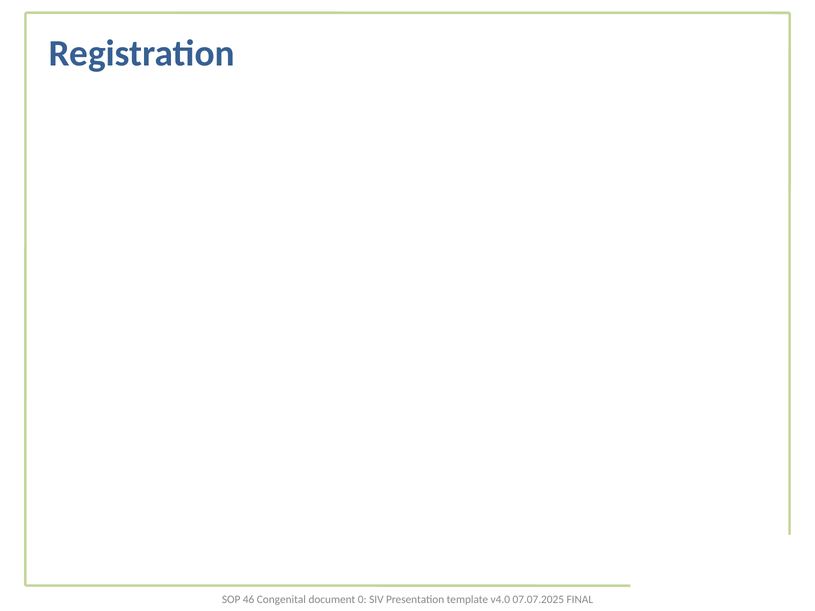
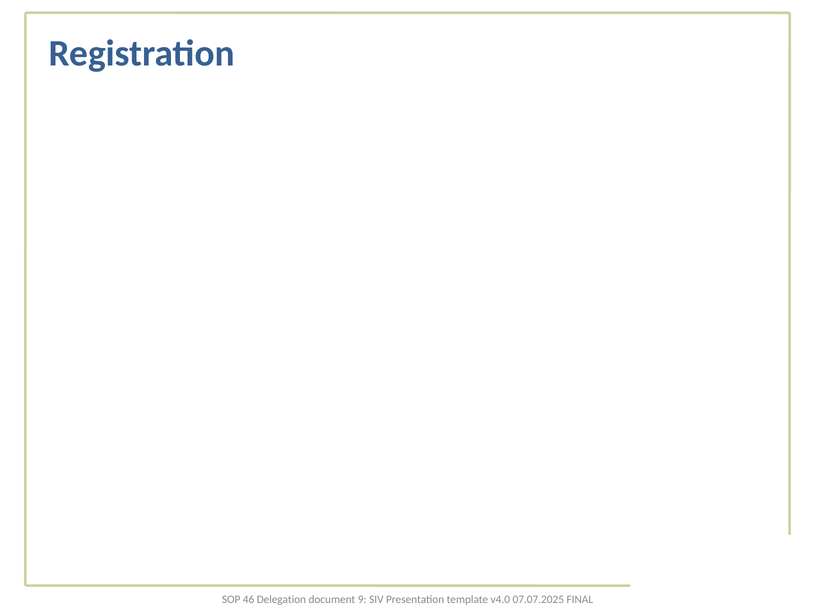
Congenital: Congenital -> Delegation
0: 0 -> 9
